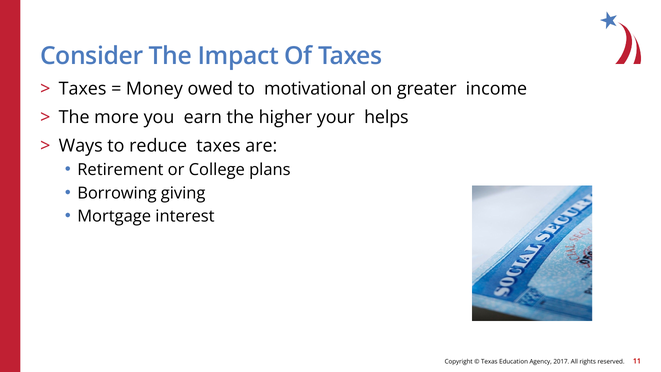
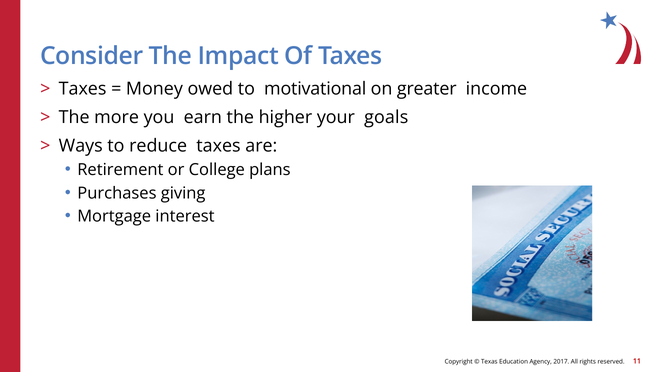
helps: helps -> goals
Borrowing: Borrowing -> Purchases
